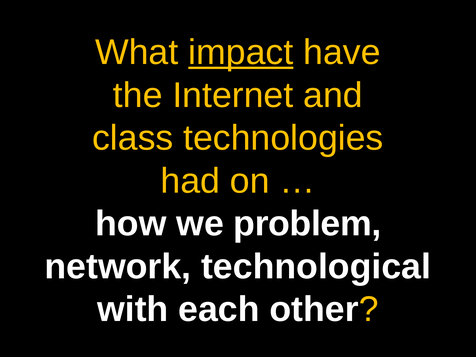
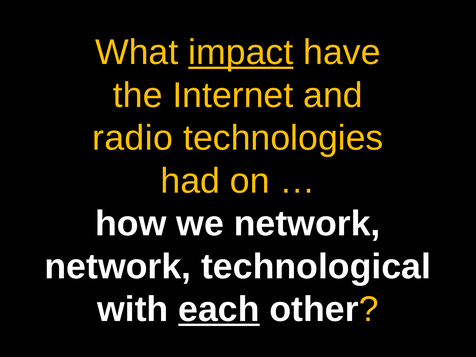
class: class -> radio
we problem: problem -> network
each underline: none -> present
